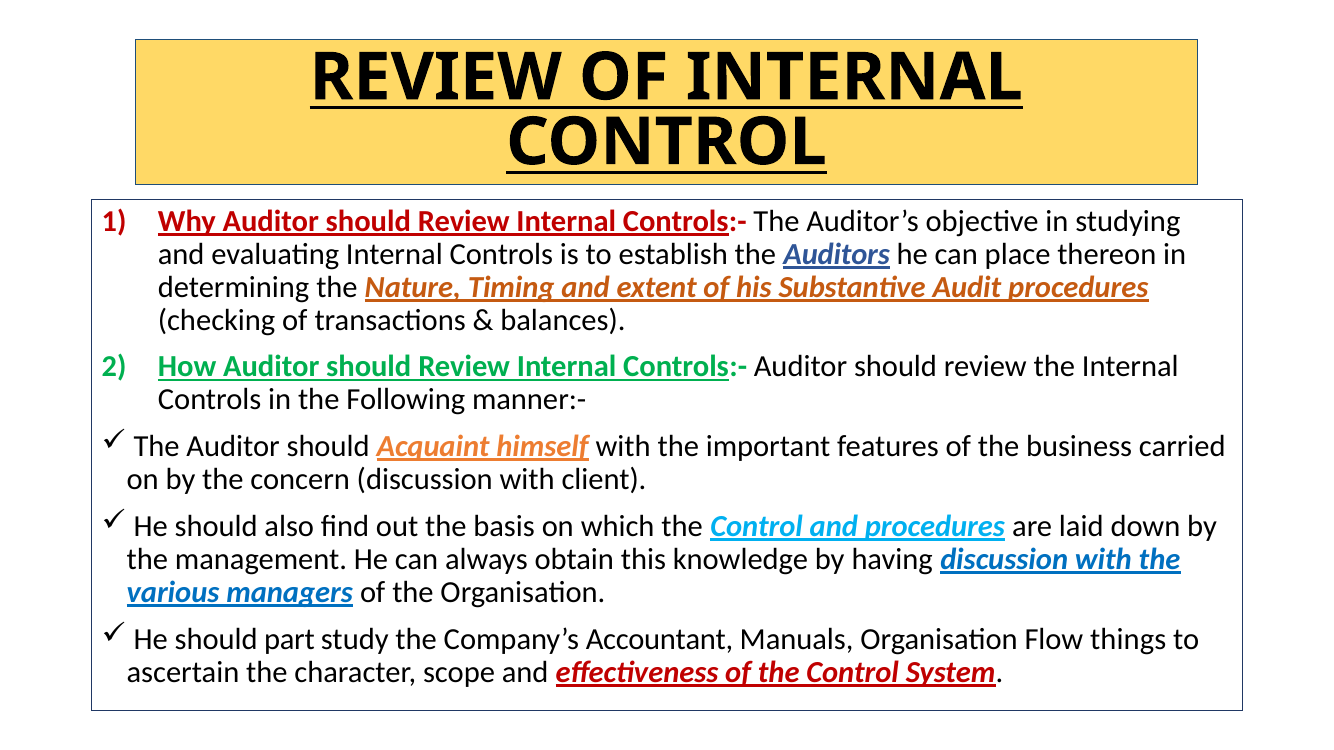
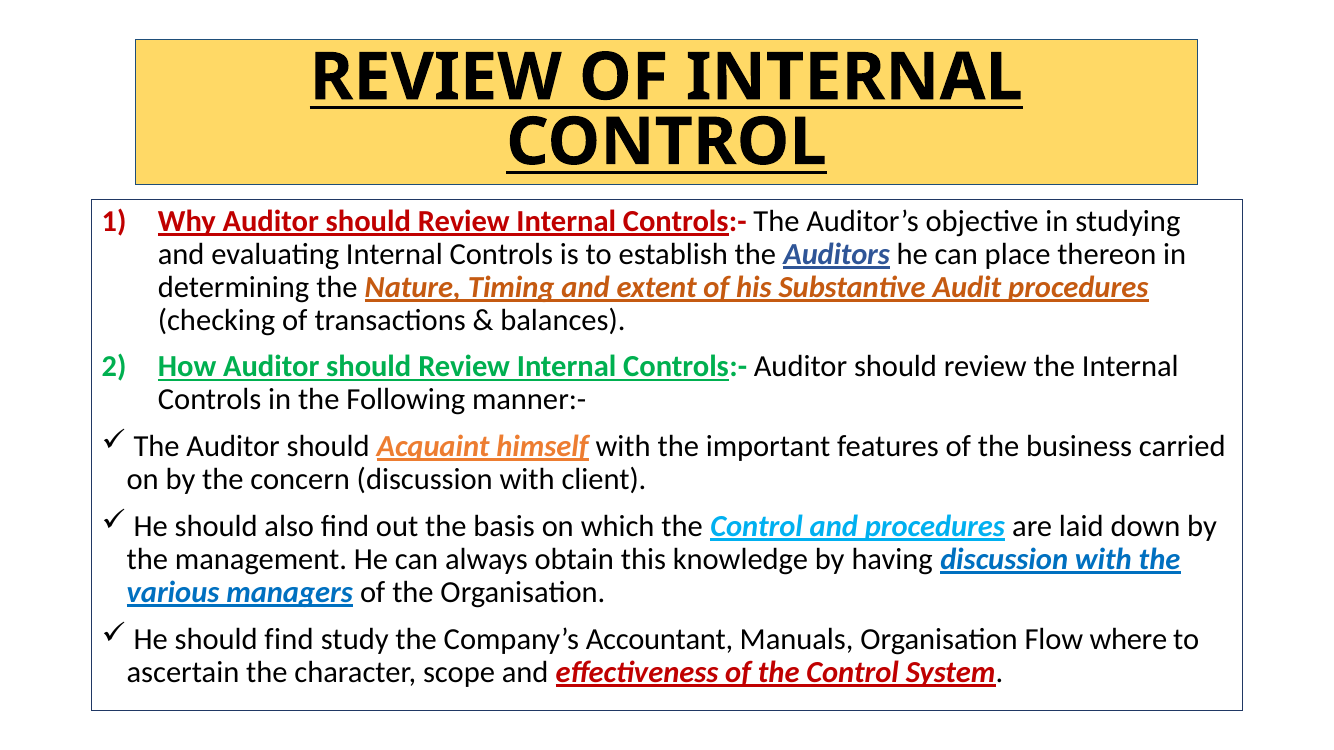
should part: part -> find
things: things -> where
